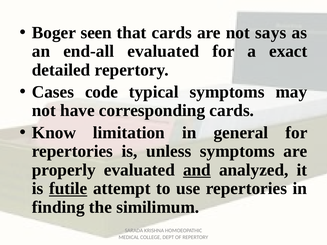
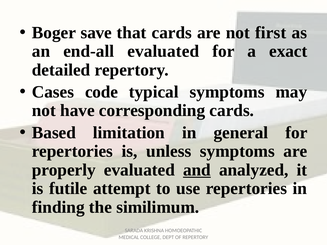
seen: seen -> save
says: says -> first
Know: Know -> Based
futile underline: present -> none
